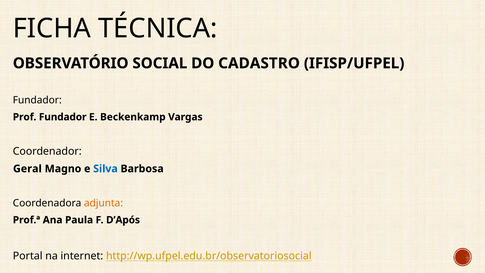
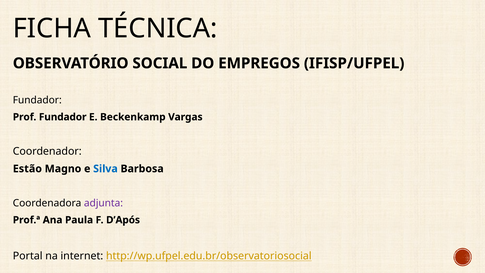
CADASTRO: CADASTRO -> EMPREGOS
Geral: Geral -> Estão
adjunta colour: orange -> purple
